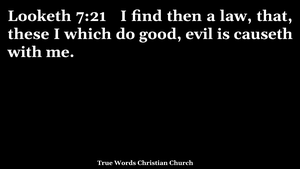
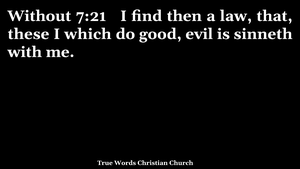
Looketh: Looketh -> Without
causeth: causeth -> sinneth
